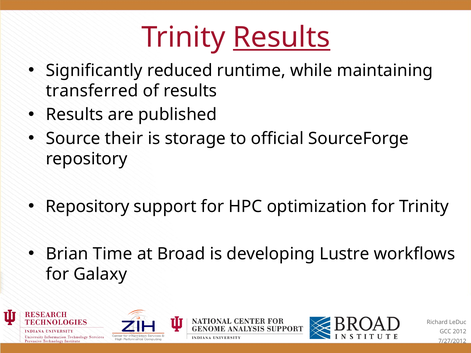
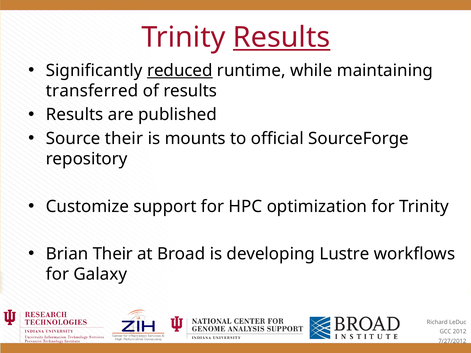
reduced underline: none -> present
storage: storage -> mounts
Repository at (88, 207): Repository -> Customize
Brian Time: Time -> Their
